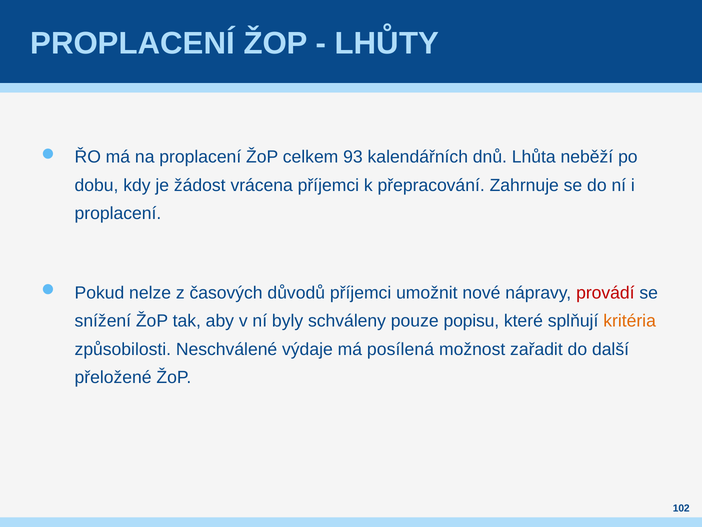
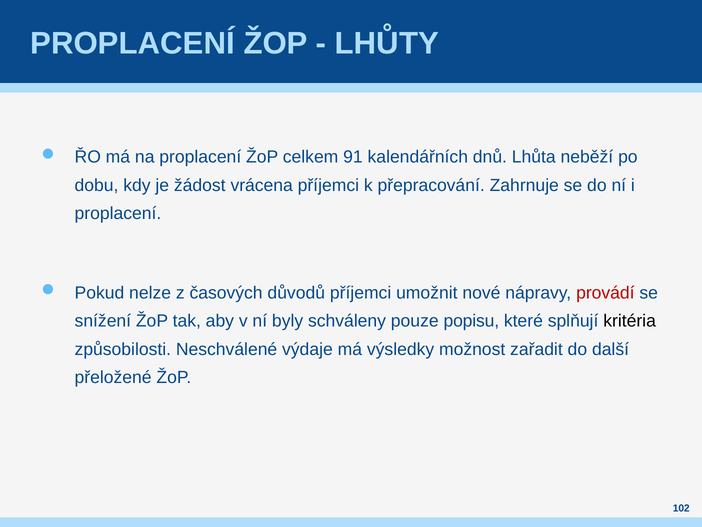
93: 93 -> 91
kritéria colour: orange -> black
posílená: posílená -> výsledky
